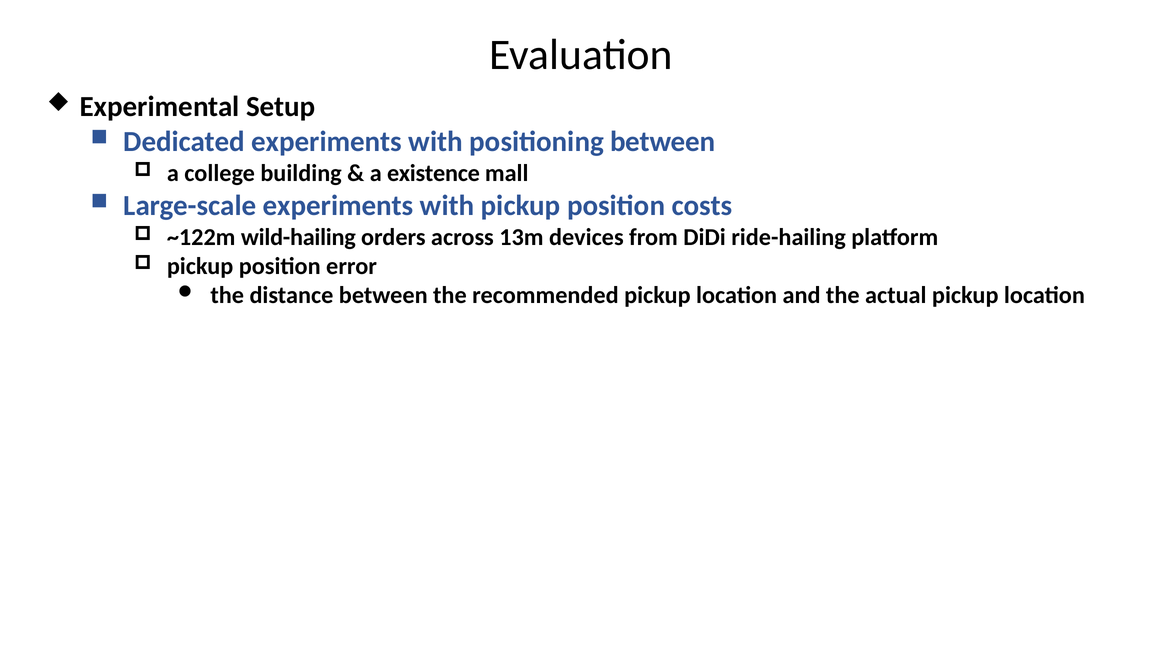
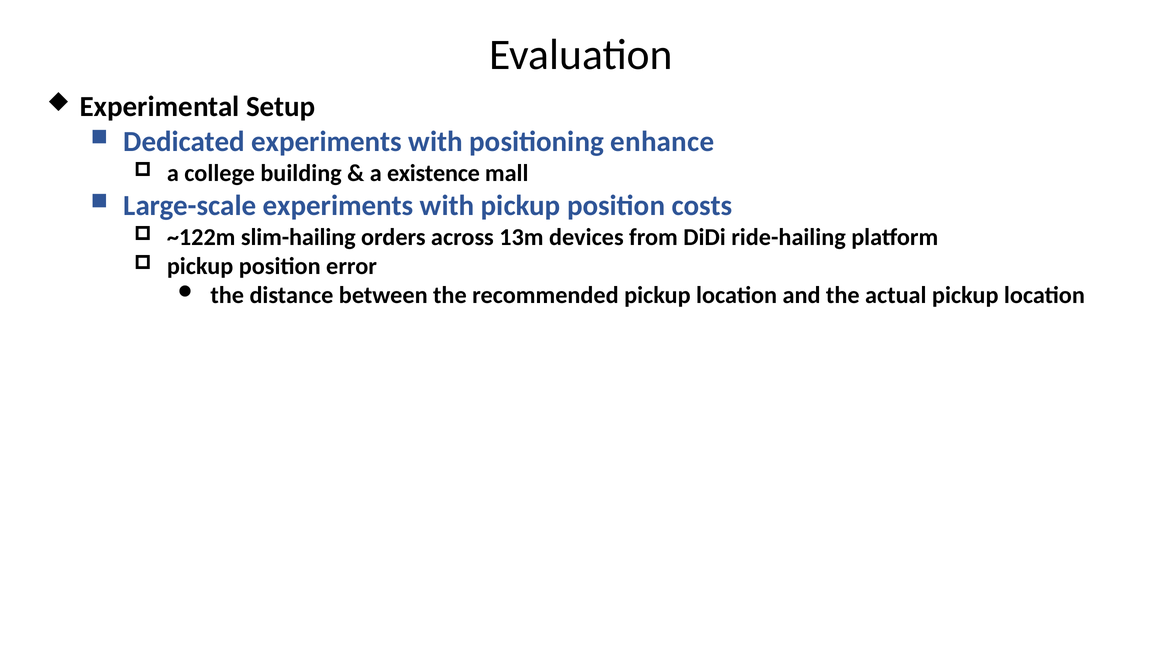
positioning between: between -> enhance
wild-hailing: wild-hailing -> slim-hailing
